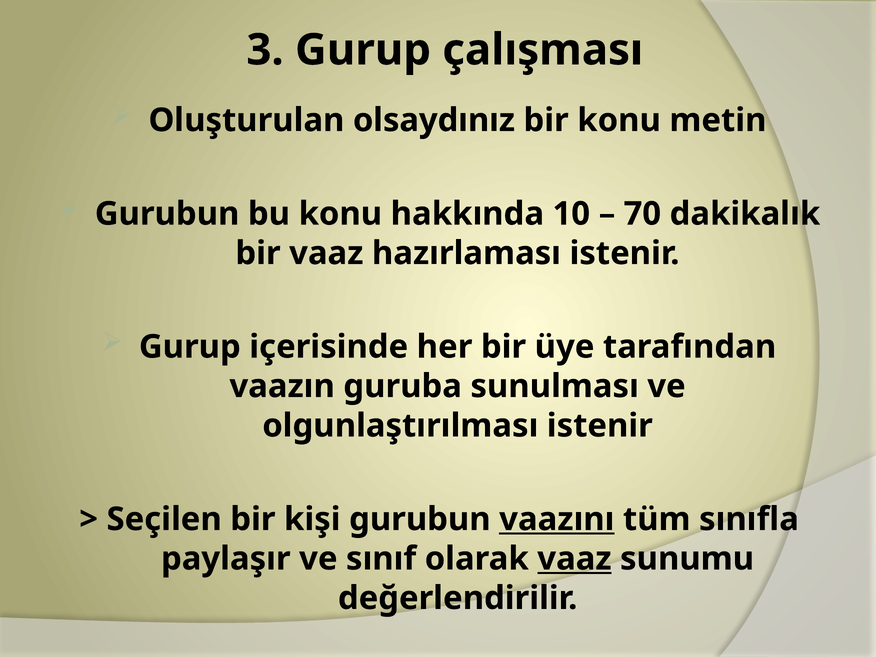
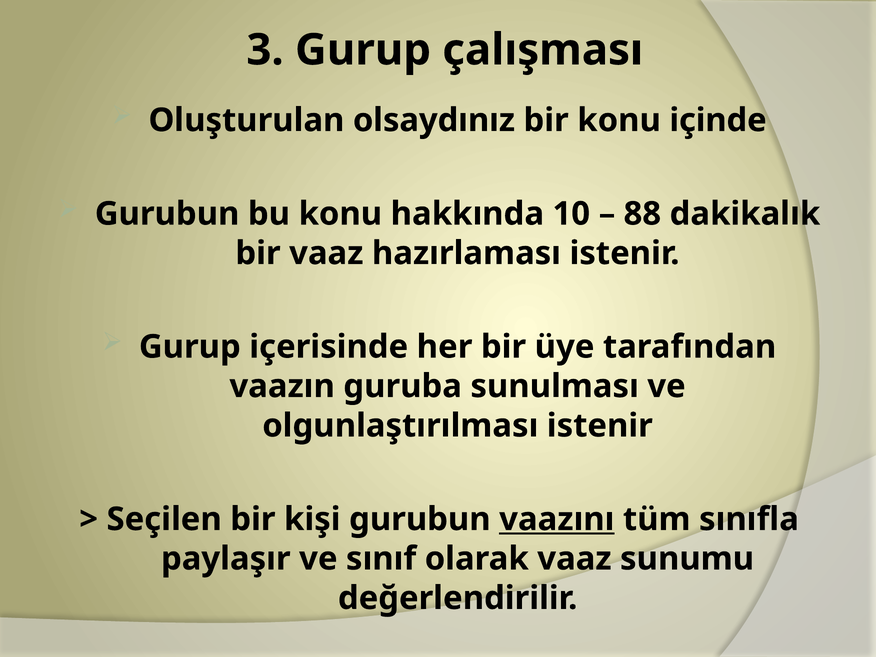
metin: metin -> içinde
70: 70 -> 88
vaaz at (574, 559) underline: present -> none
